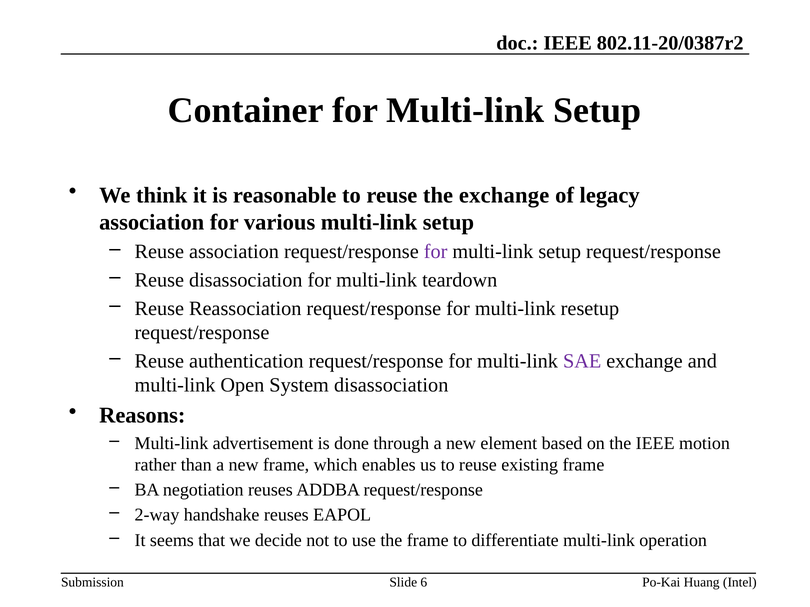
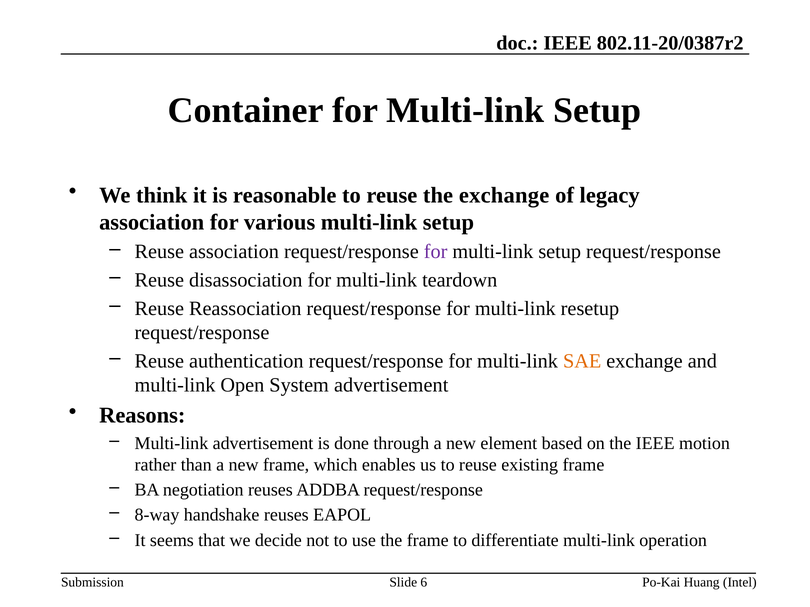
SAE colour: purple -> orange
System disassociation: disassociation -> advertisement
2-way: 2-way -> 8-way
